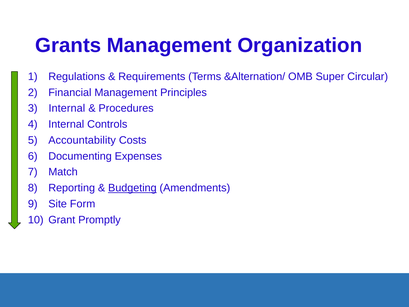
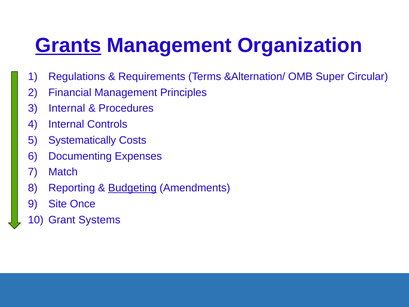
Grants underline: none -> present
Accountability: Accountability -> Systematically
Form: Form -> Once
Promptly: Promptly -> Systems
